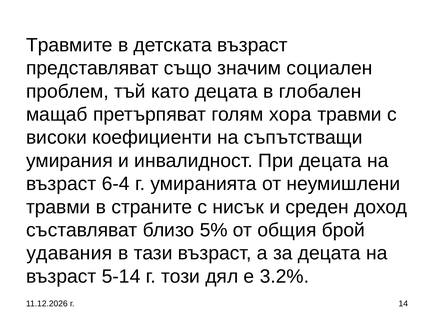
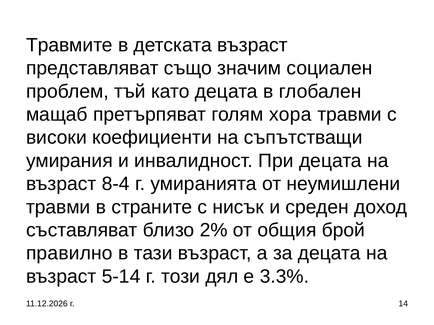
6-4: 6-4 -> 8-4
5%: 5% -> 2%
удавания: удавания -> правилно
3.2%: 3.2% -> 3.3%
